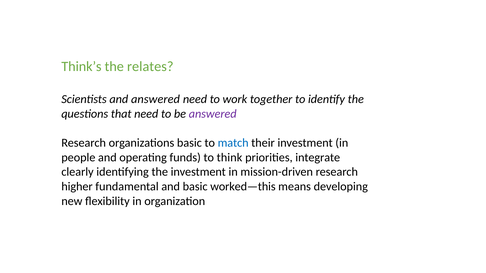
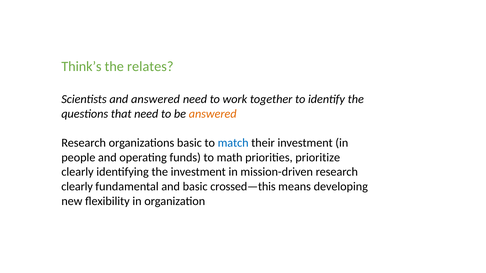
answered at (213, 114) colour: purple -> orange
think: think -> math
integrate: integrate -> prioritize
higher at (77, 187): higher -> clearly
worked—this: worked—this -> crossed—this
